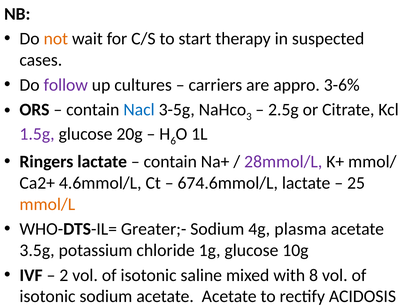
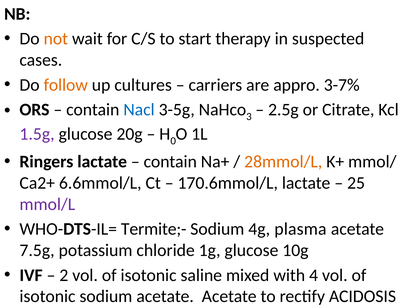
follow colour: purple -> orange
3-6%: 3-6% -> 3-7%
6: 6 -> 0
28mmol/L colour: purple -> orange
4.6mmol/L: 4.6mmol/L -> 6.6mmol/L
674.6mmol/L: 674.6mmol/L -> 170.6mmol/L
mmol/L colour: orange -> purple
Greater;-: Greater;- -> Termite;-
3.5g: 3.5g -> 7.5g
8: 8 -> 4
